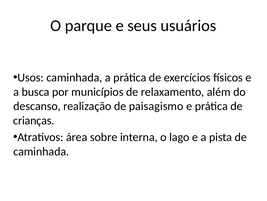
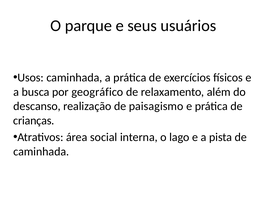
municípios: municípios -> geográfico
sobre: sobre -> social
